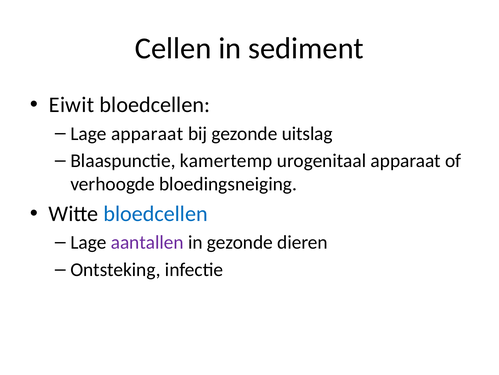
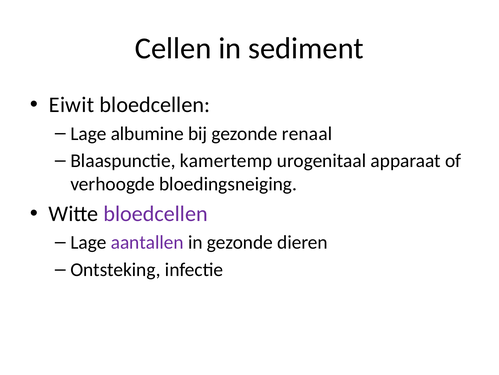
Lage apparaat: apparaat -> albumine
uitslag: uitslag -> renaal
bloedcellen at (156, 213) colour: blue -> purple
